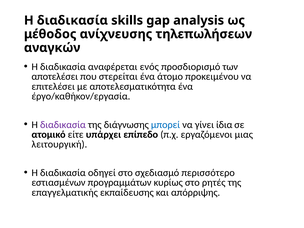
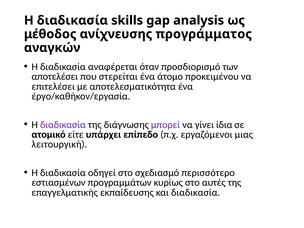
τηλεπωλήσεων: τηλεπωλήσεων -> προγράμματος
ενός: ενός -> όταν
μπορεί colour: blue -> purple
ρητές: ρητές -> αυτές
και απόρριψης: απόρριψης -> διαδικασία
